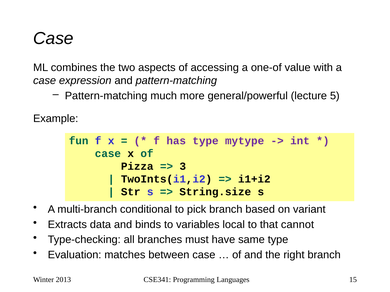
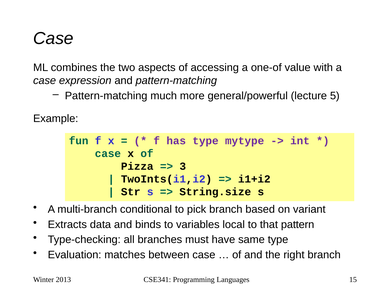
cannot: cannot -> pattern
